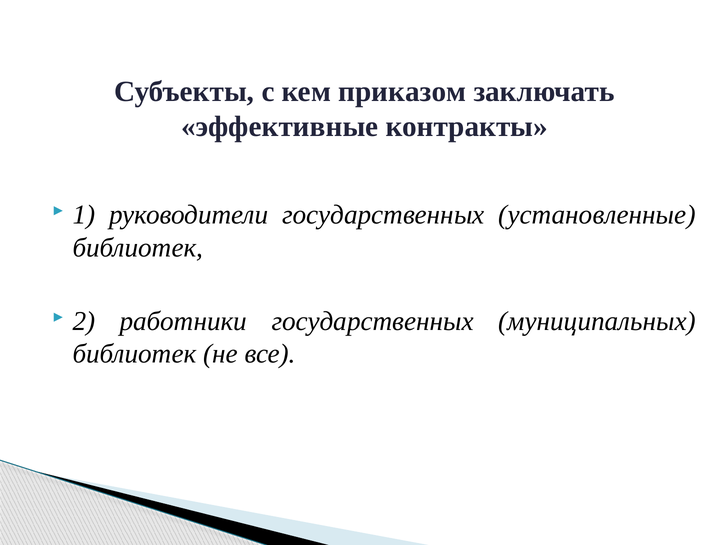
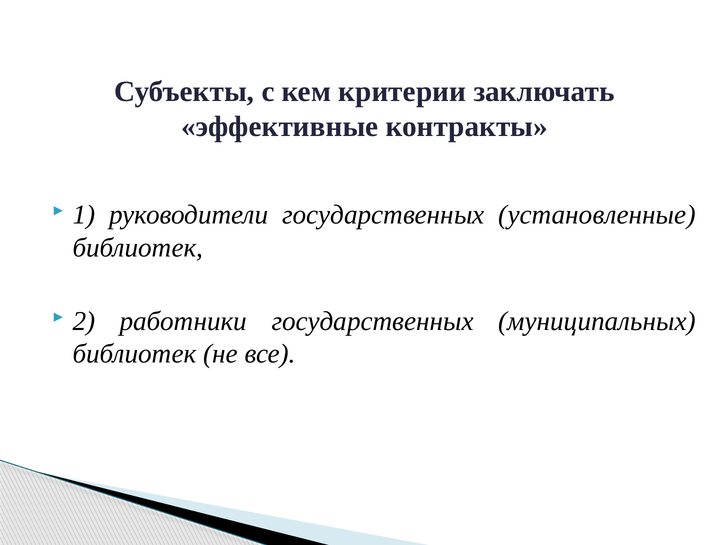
приказом: приказом -> критерии
